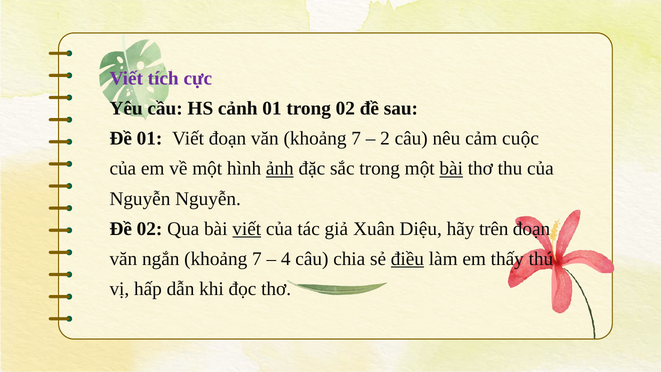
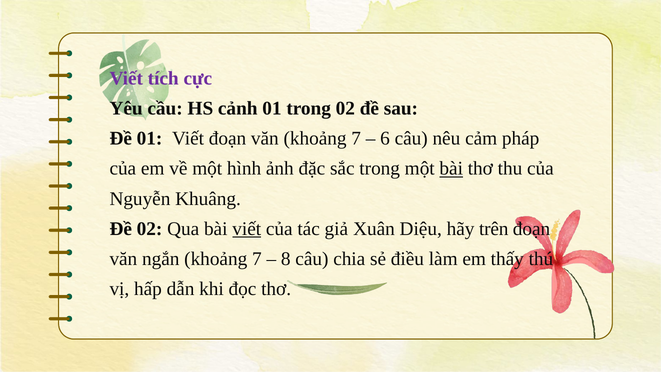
2: 2 -> 6
cuộc: cuộc -> pháp
ảnh underline: present -> none
Nguyễn Nguyễn: Nguyễn -> Khuâng
4: 4 -> 8
điều underline: present -> none
